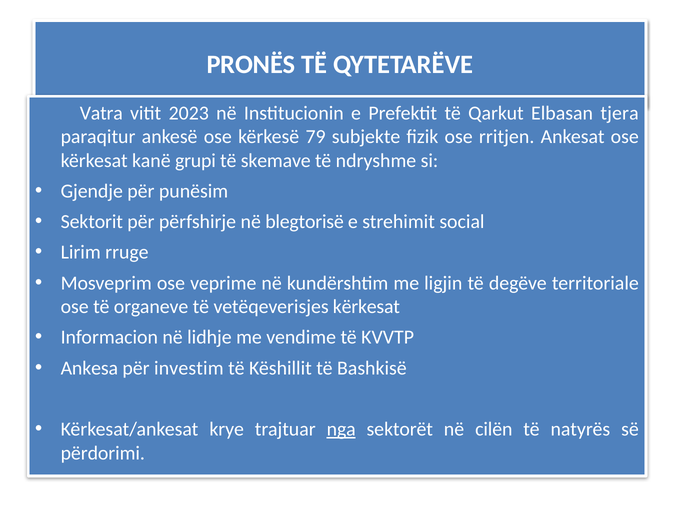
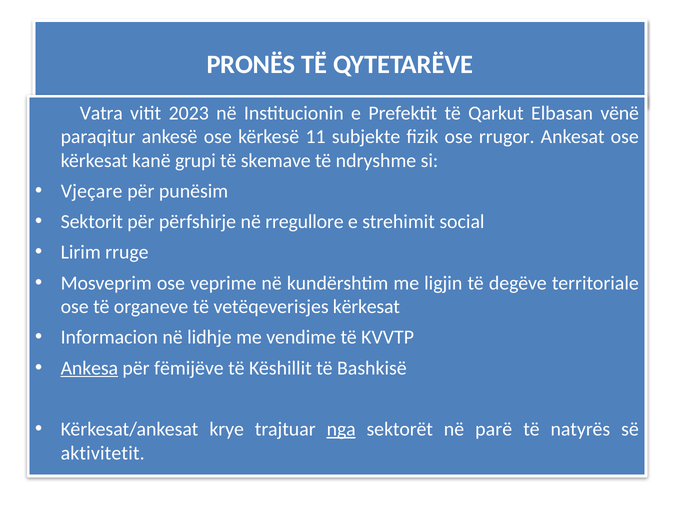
tjera: tjera -> vënë
79: 79 -> 11
rritjen: rritjen -> rrugor
Gjendje: Gjendje -> Vjeçare
blegtorisë: blegtorisë -> rregullore
Ankesa underline: none -> present
investim: investim -> fëmijëve
cilën: cilën -> parë
përdorimi: përdorimi -> aktivitetit
